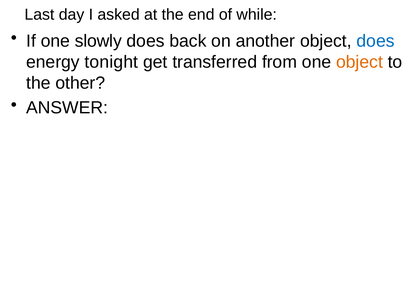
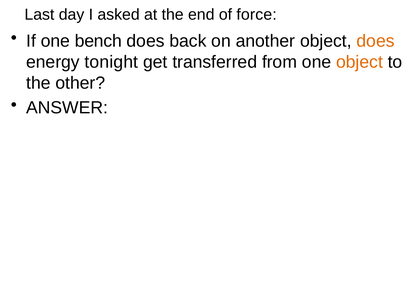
while: while -> force
slowly: slowly -> bench
does at (376, 41) colour: blue -> orange
